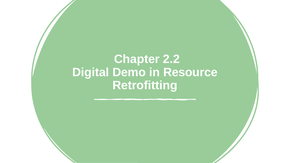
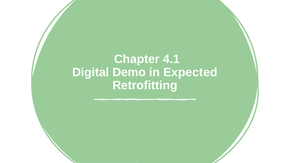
2.2: 2.2 -> 4.1
Resource: Resource -> Expected
